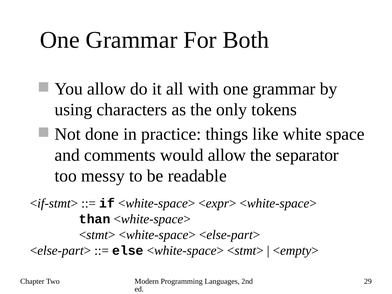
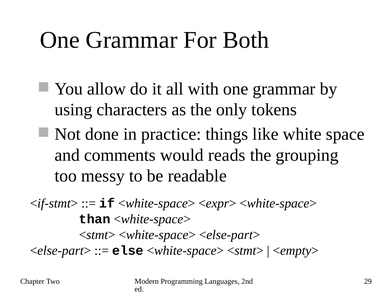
would allow: allow -> reads
separator: separator -> grouping
